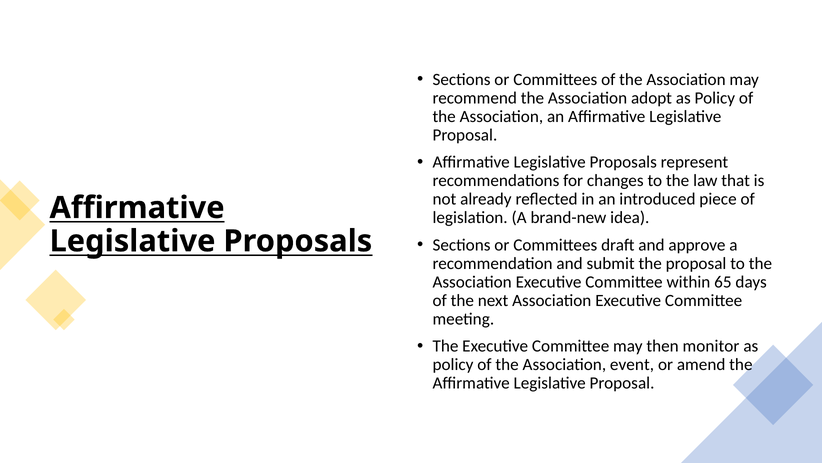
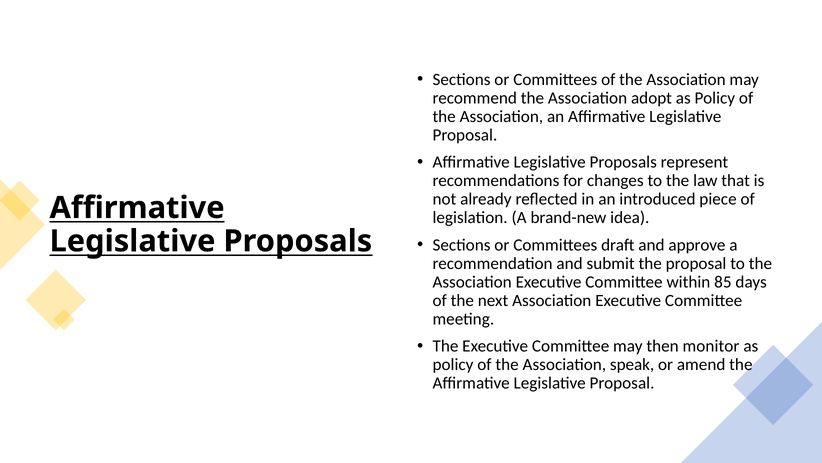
65: 65 -> 85
event: event -> speak
